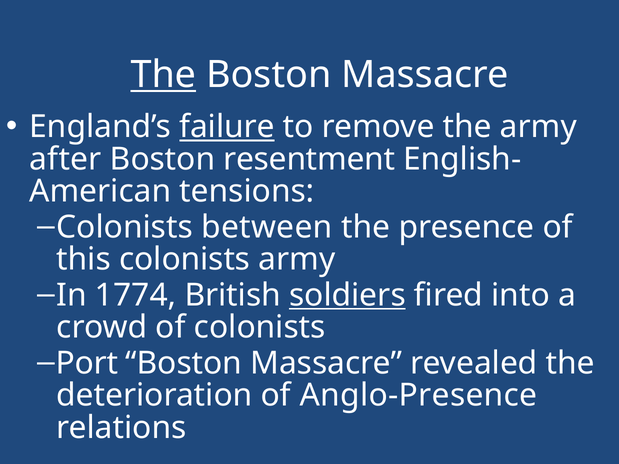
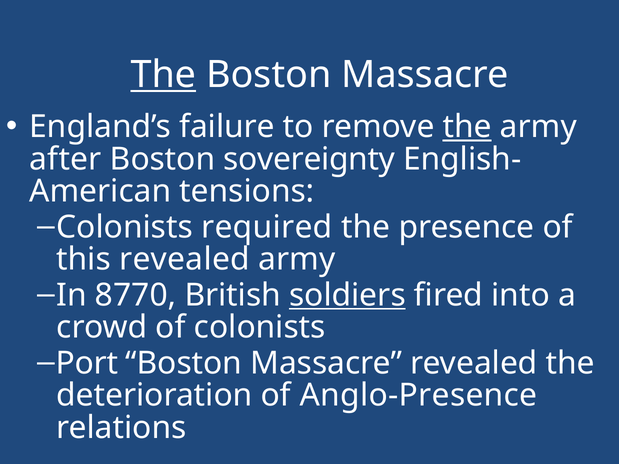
failure underline: present -> none
the at (467, 127) underline: none -> present
resentment: resentment -> sovereignty
between: between -> required
this colonists: colonists -> revealed
1774: 1774 -> 8770
